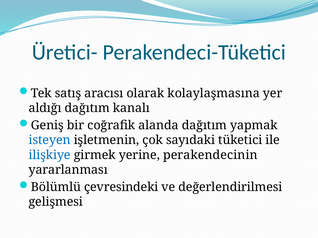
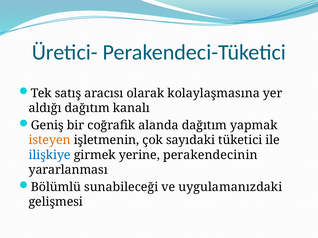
isteyen colour: blue -> orange
çevresindeki: çevresindeki -> sunabileceği
değerlendirilmesi: değerlendirilmesi -> uygulamanızdaki
